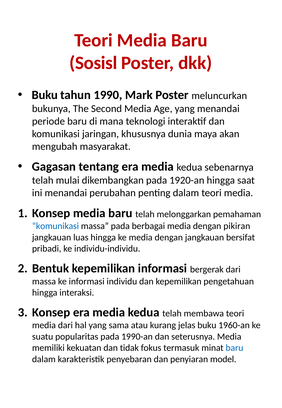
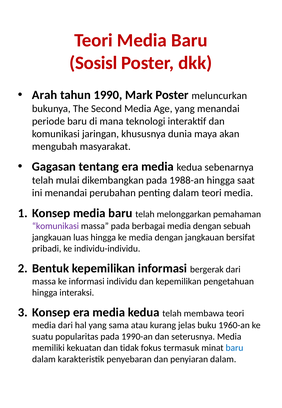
Buku at (45, 95): Buku -> Arah
1920-an: 1920-an -> 1988-an
komunikasi at (56, 226) colour: blue -> purple
pikiran: pikiran -> sebuah
penyiaran model: model -> dalam
